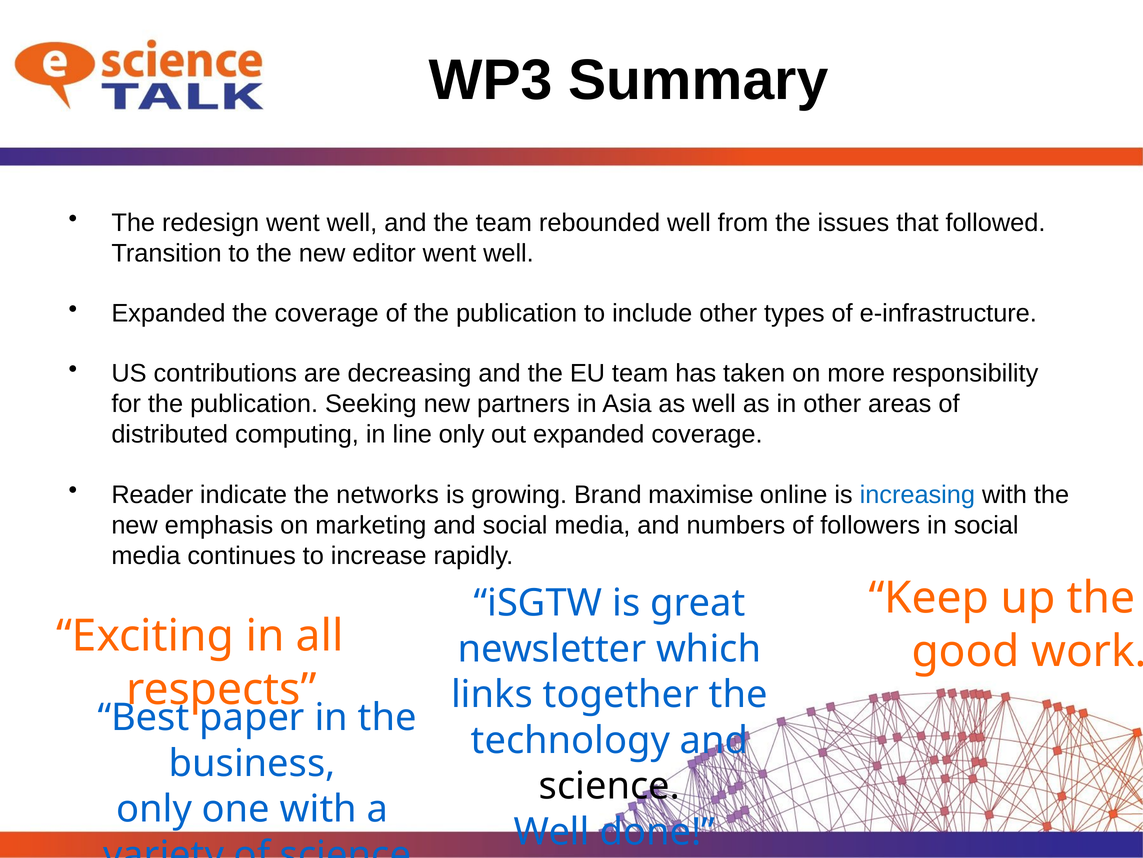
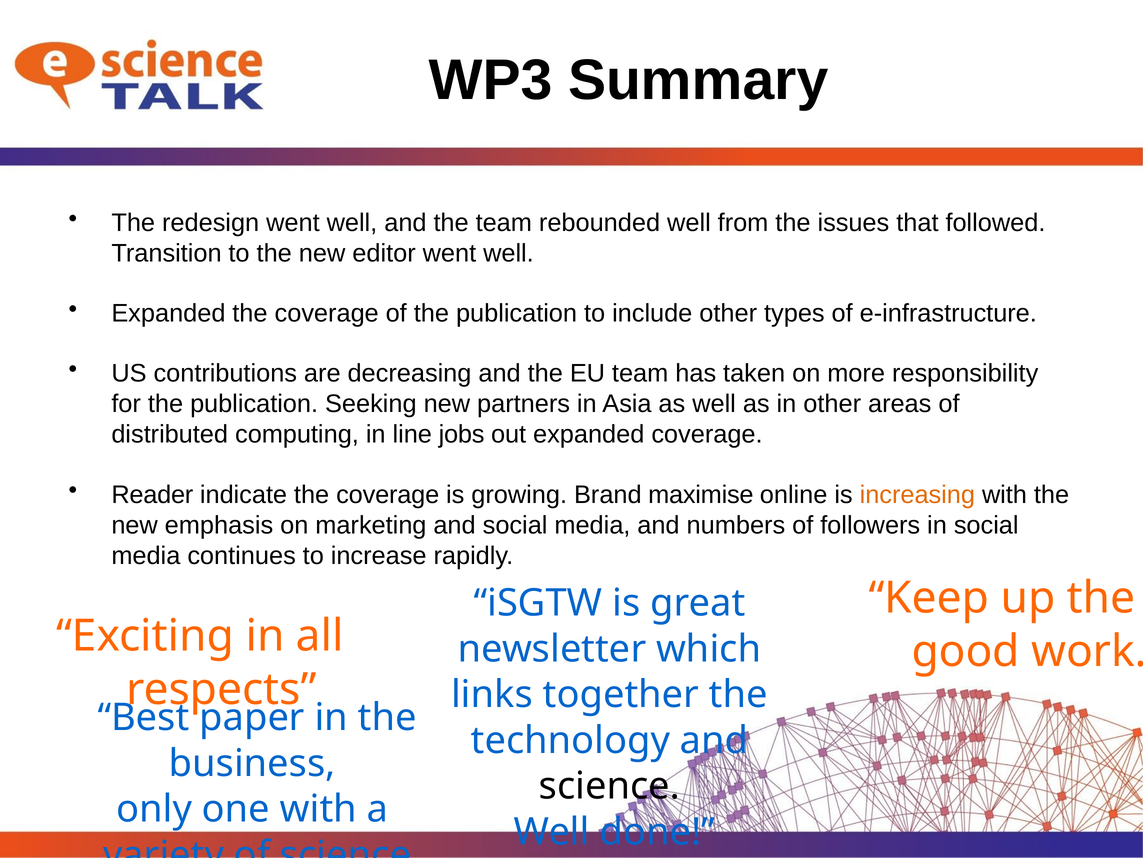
line only: only -> jobs
indicate the networks: networks -> coverage
increasing colour: blue -> orange
